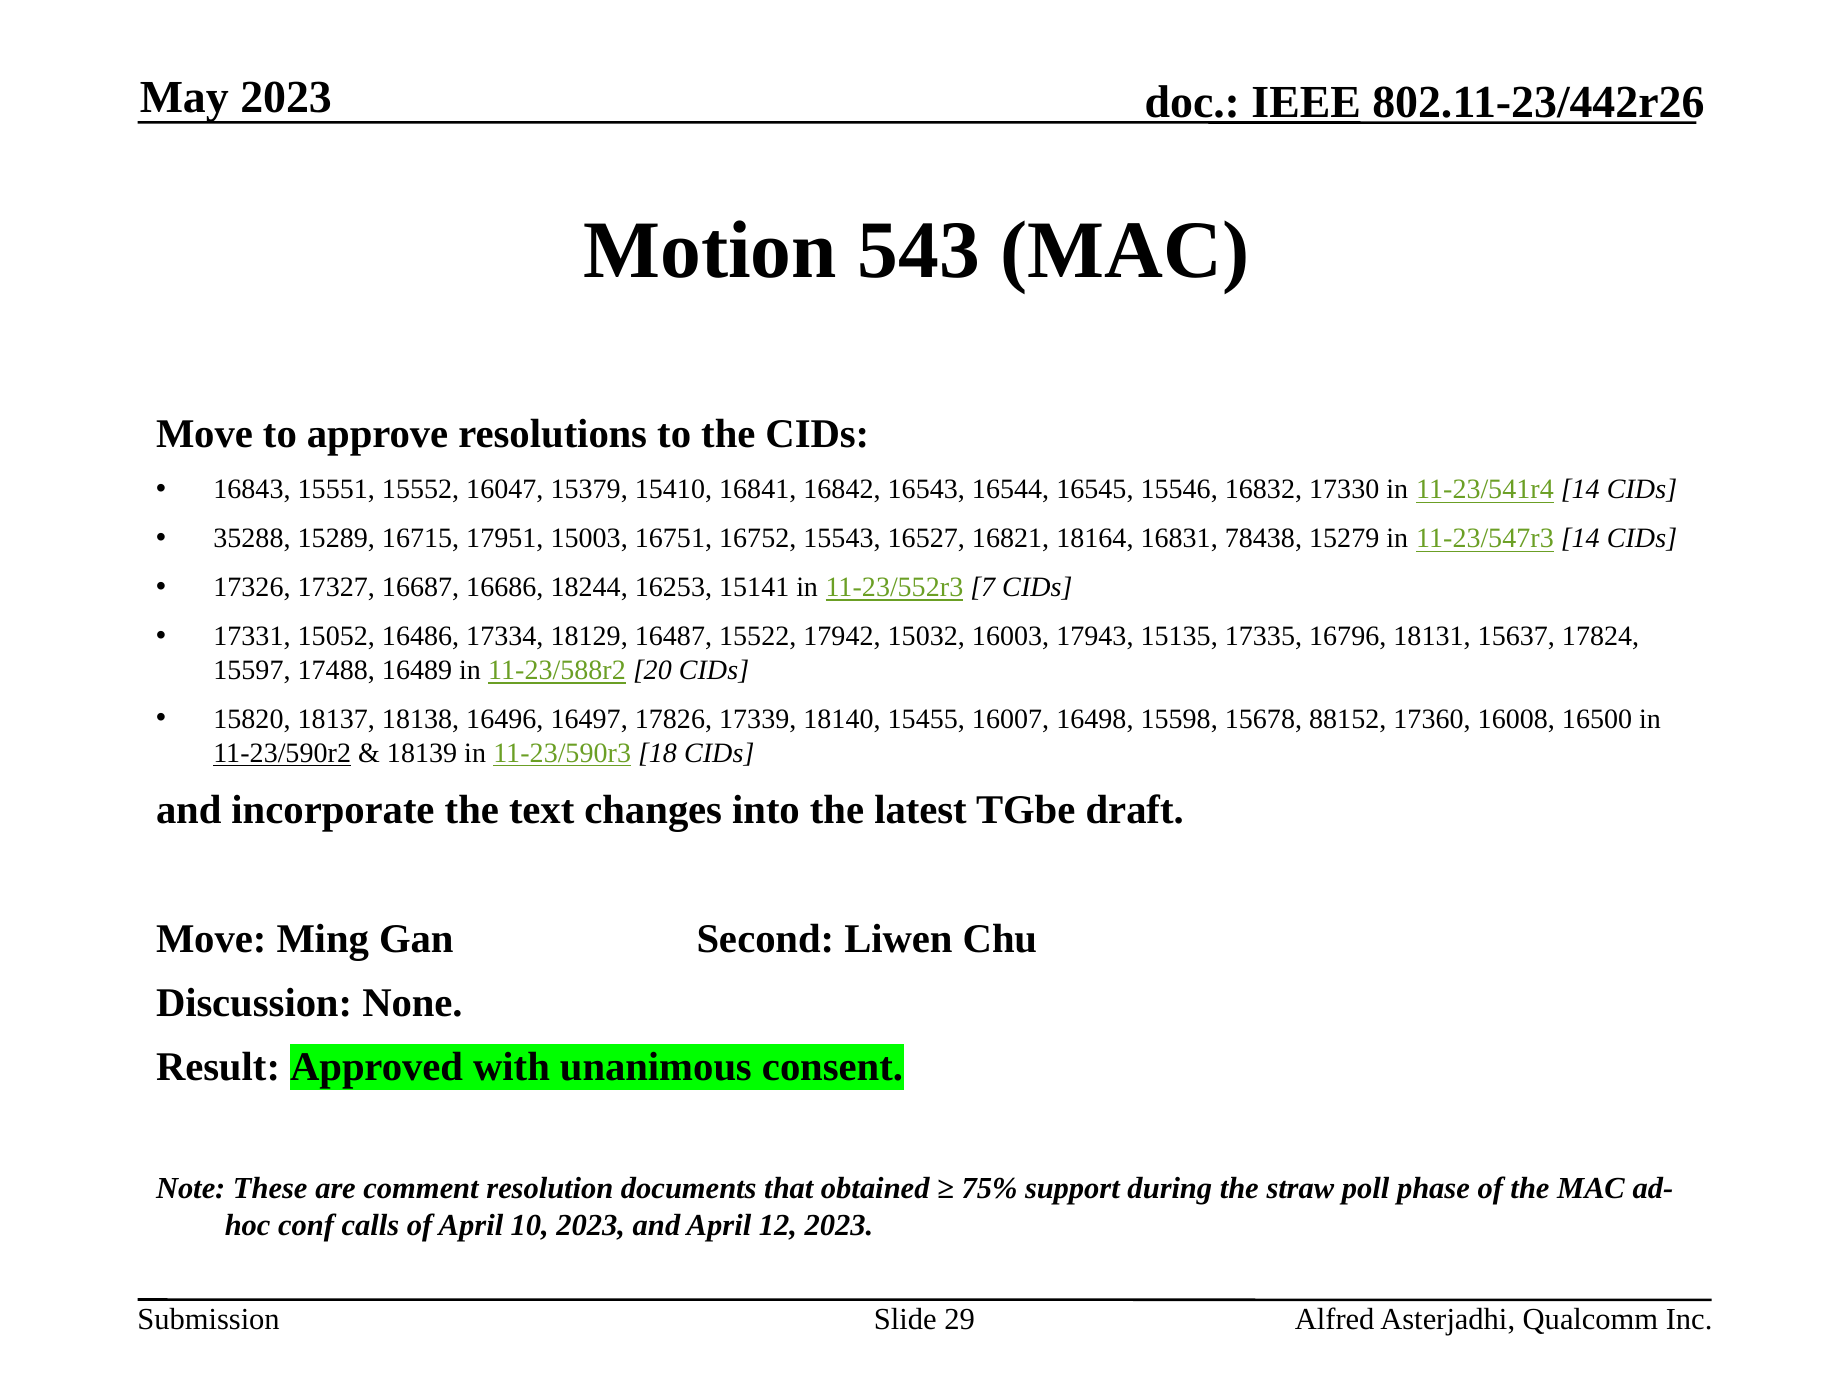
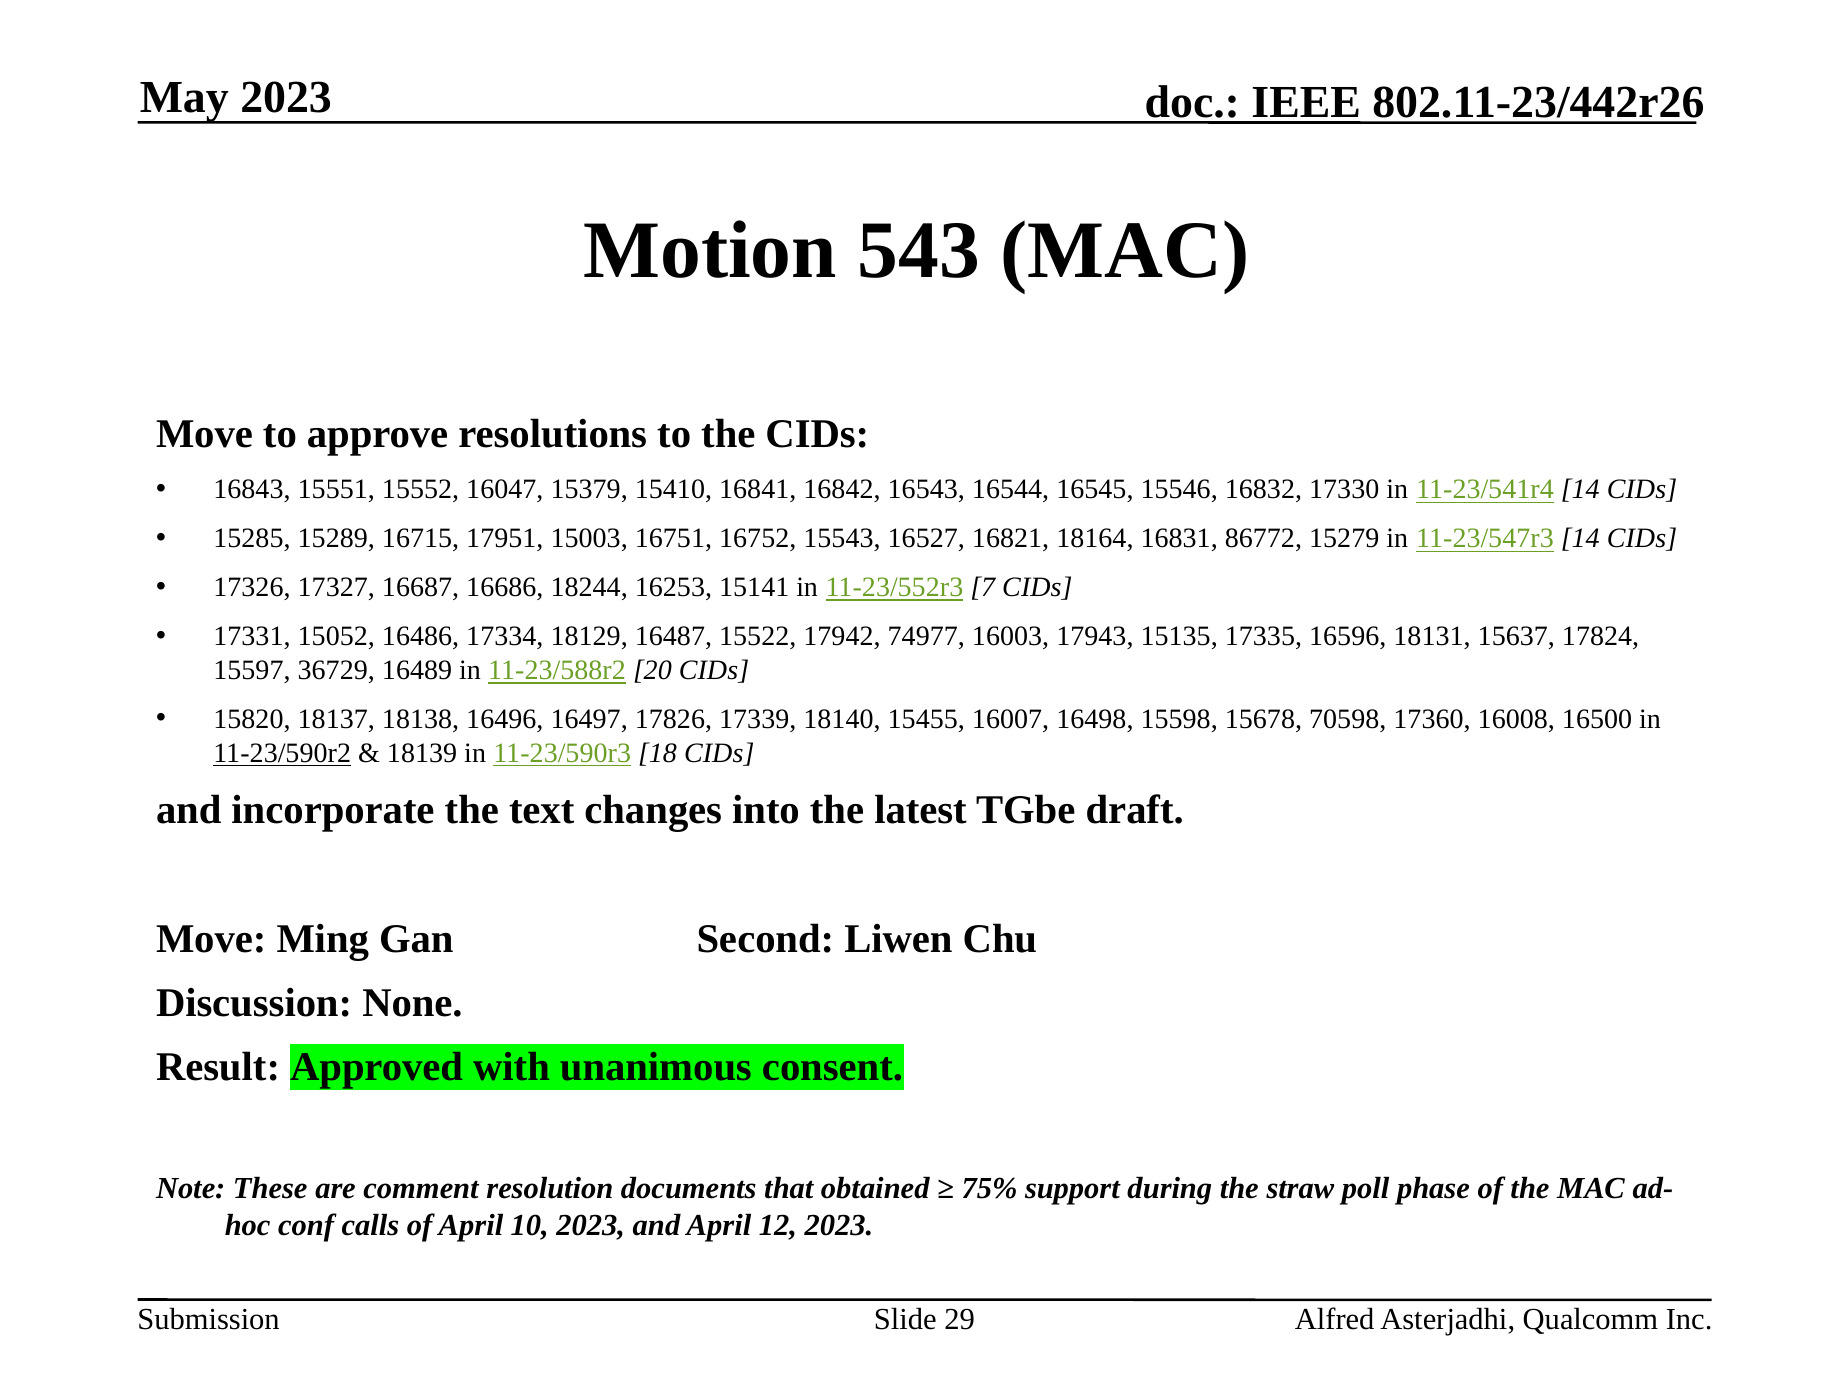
35288: 35288 -> 15285
78438: 78438 -> 86772
15032: 15032 -> 74977
16796: 16796 -> 16596
17488: 17488 -> 36729
88152: 88152 -> 70598
